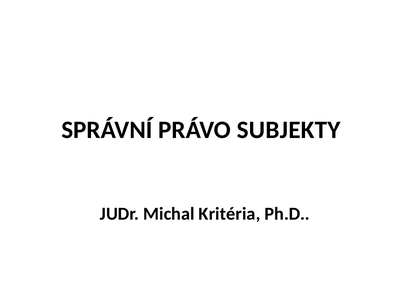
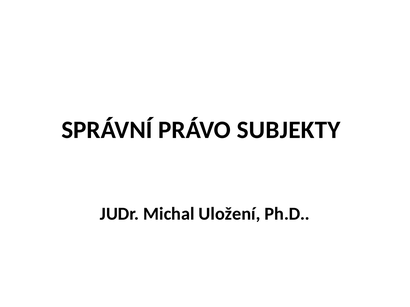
Kritéria: Kritéria -> Uložení
